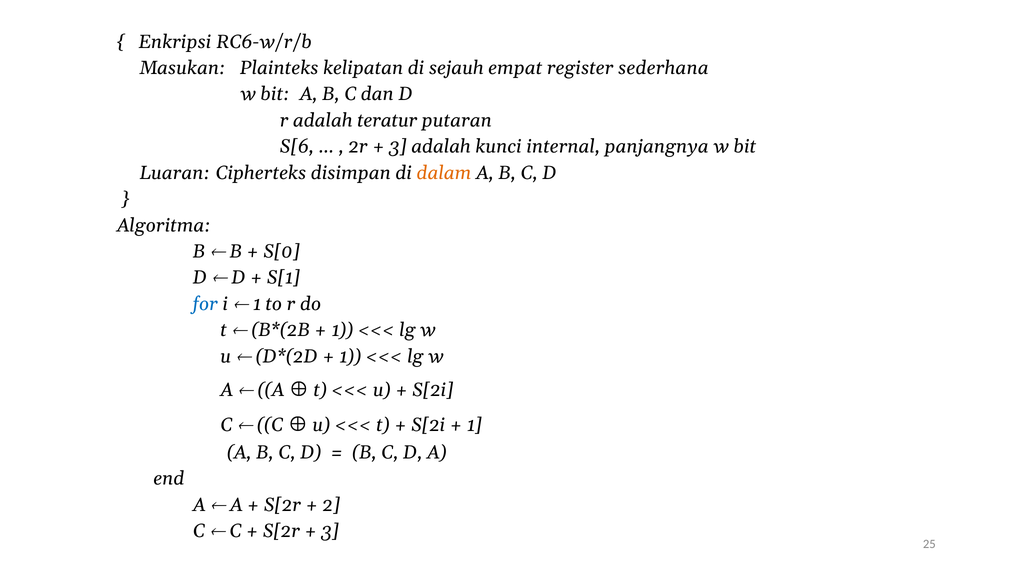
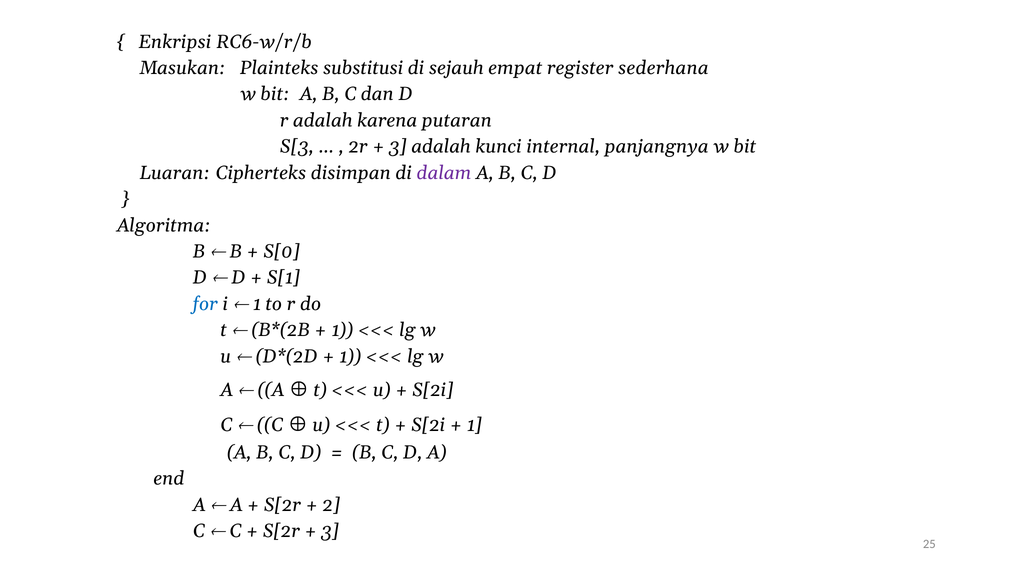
kelipatan: kelipatan -> substitusi
teratur: teratur -> karena
S[6: S[6 -> S[3
dalam colour: orange -> purple
